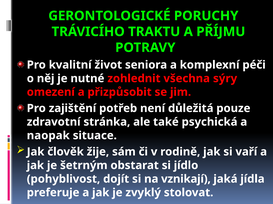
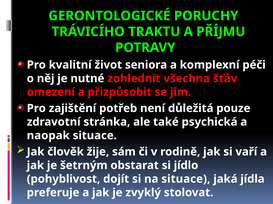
sýry: sýry -> šťáv
na vznikají: vznikají -> situace
